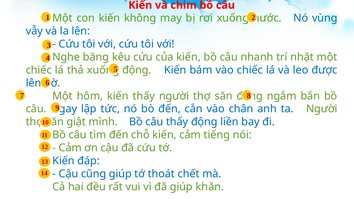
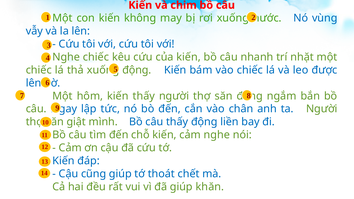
Nghe băng: băng -> chiếc
cảm tiếng: tiếng -> nghe
